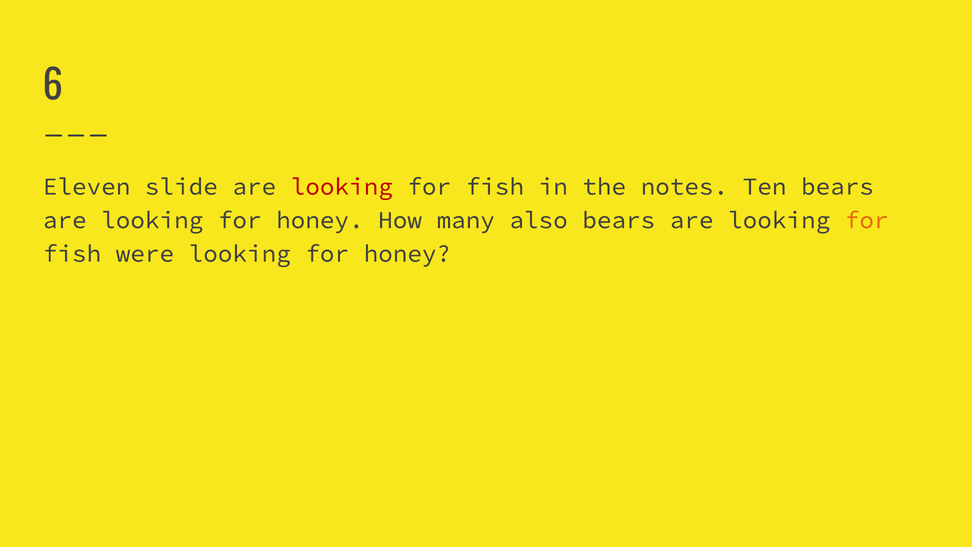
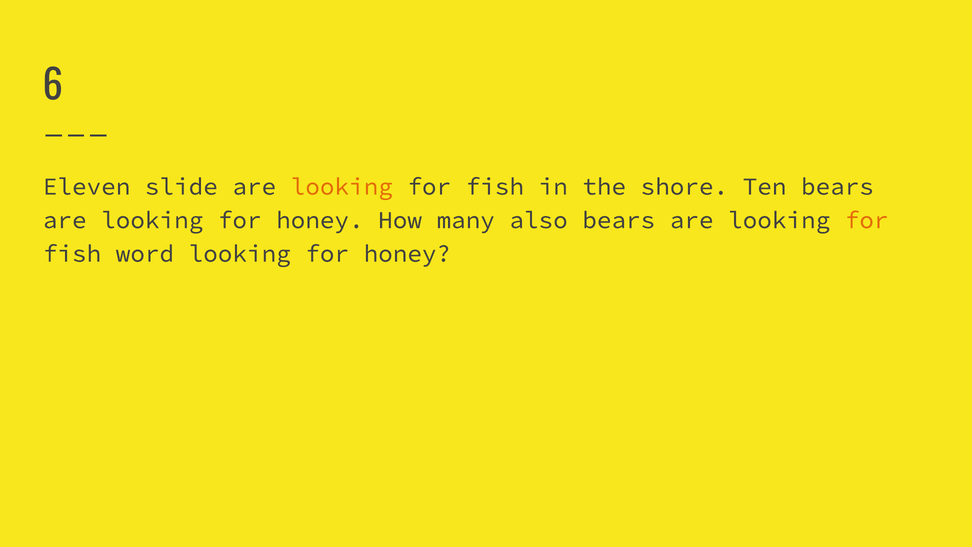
looking at (342, 186) colour: red -> orange
notes: notes -> shore
were: were -> word
